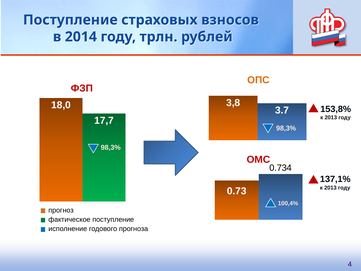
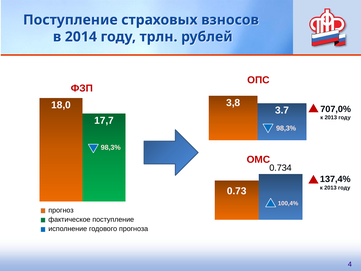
ОПС colour: orange -> red
153,8%: 153,8% -> 707,0%
137,1%: 137,1% -> 137,4%
